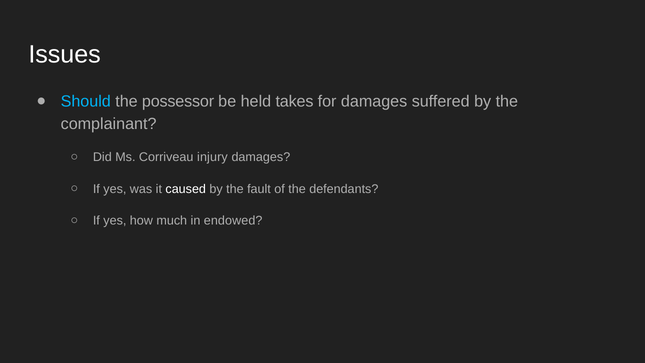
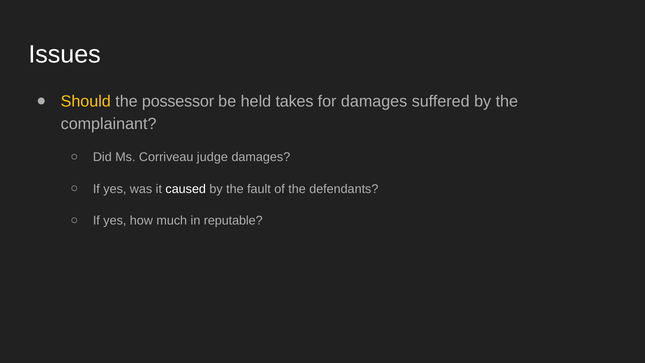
Should colour: light blue -> yellow
injury: injury -> judge
endowed: endowed -> reputable
